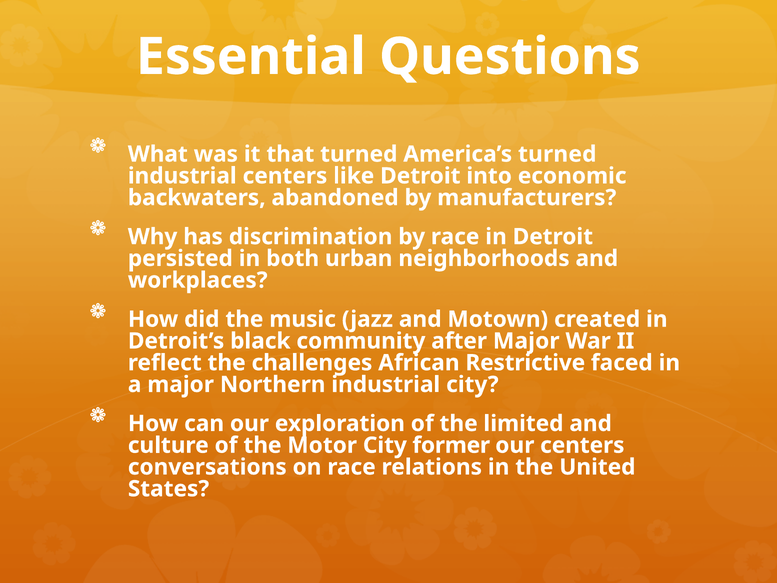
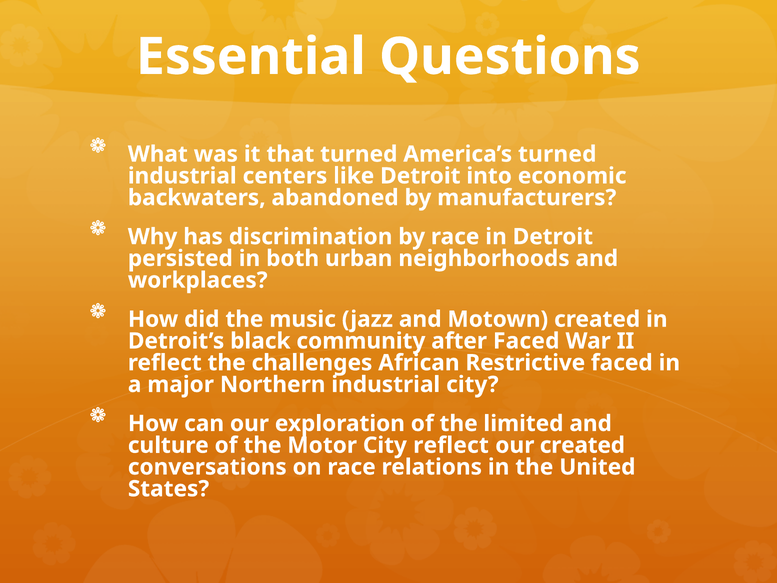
after Major: Major -> Faced
City former: former -> reflect
our centers: centers -> created
